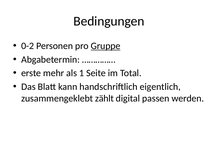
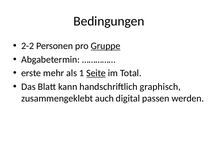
0-2: 0-2 -> 2-2
Seite underline: none -> present
eigentlich: eigentlich -> graphisch
zählt: zählt -> auch
